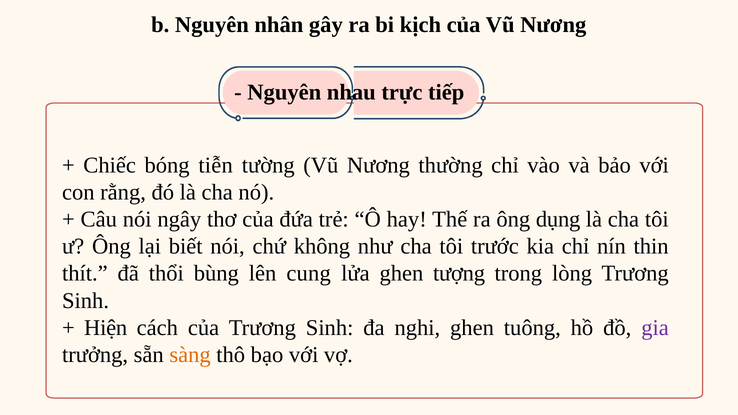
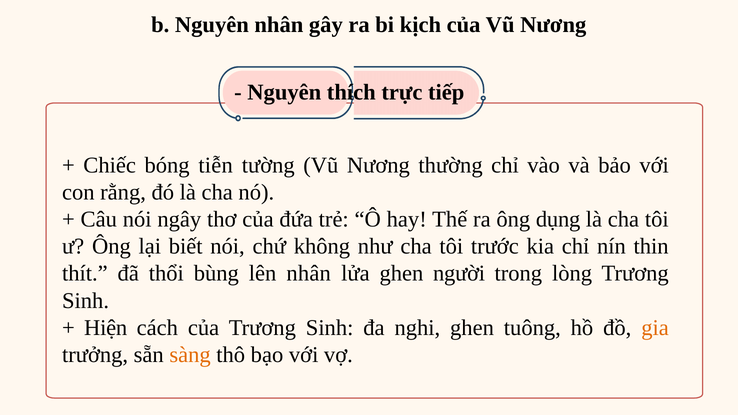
nhau: nhau -> thích
lên cung: cung -> nhân
tượng: tượng -> người
gia colour: purple -> orange
